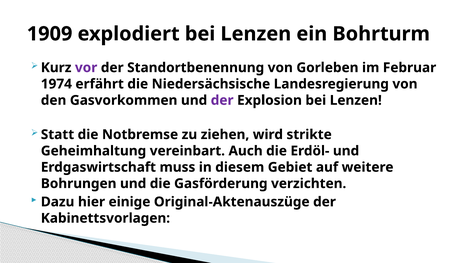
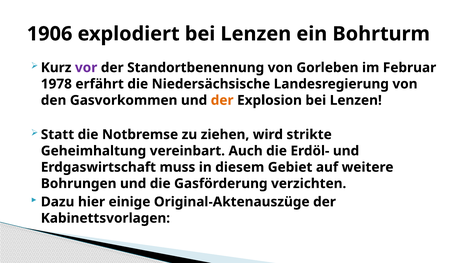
1909: 1909 -> 1906
1974: 1974 -> 1978
der at (222, 100) colour: purple -> orange
